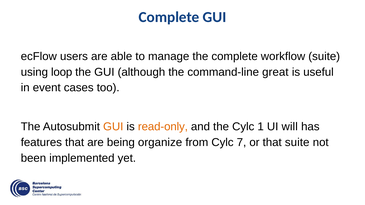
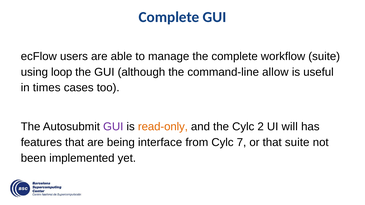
great: great -> allow
event: event -> times
GUI at (113, 127) colour: orange -> purple
1: 1 -> 2
organize: organize -> interface
